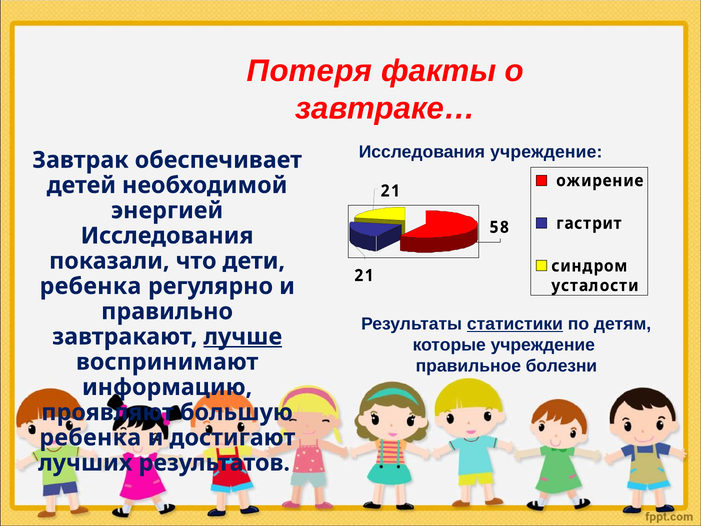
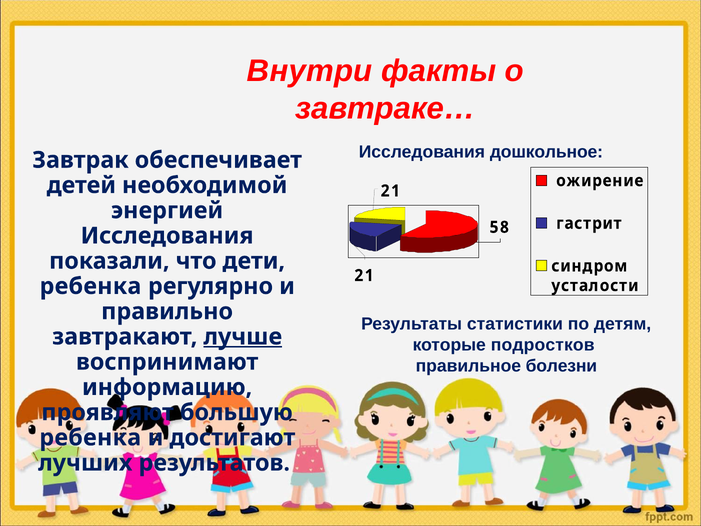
Потеря: Потеря -> Внутри
Исследования учреждение: учреждение -> дошкольное
статистики underline: present -> none
которые учреждение: учреждение -> подростков
